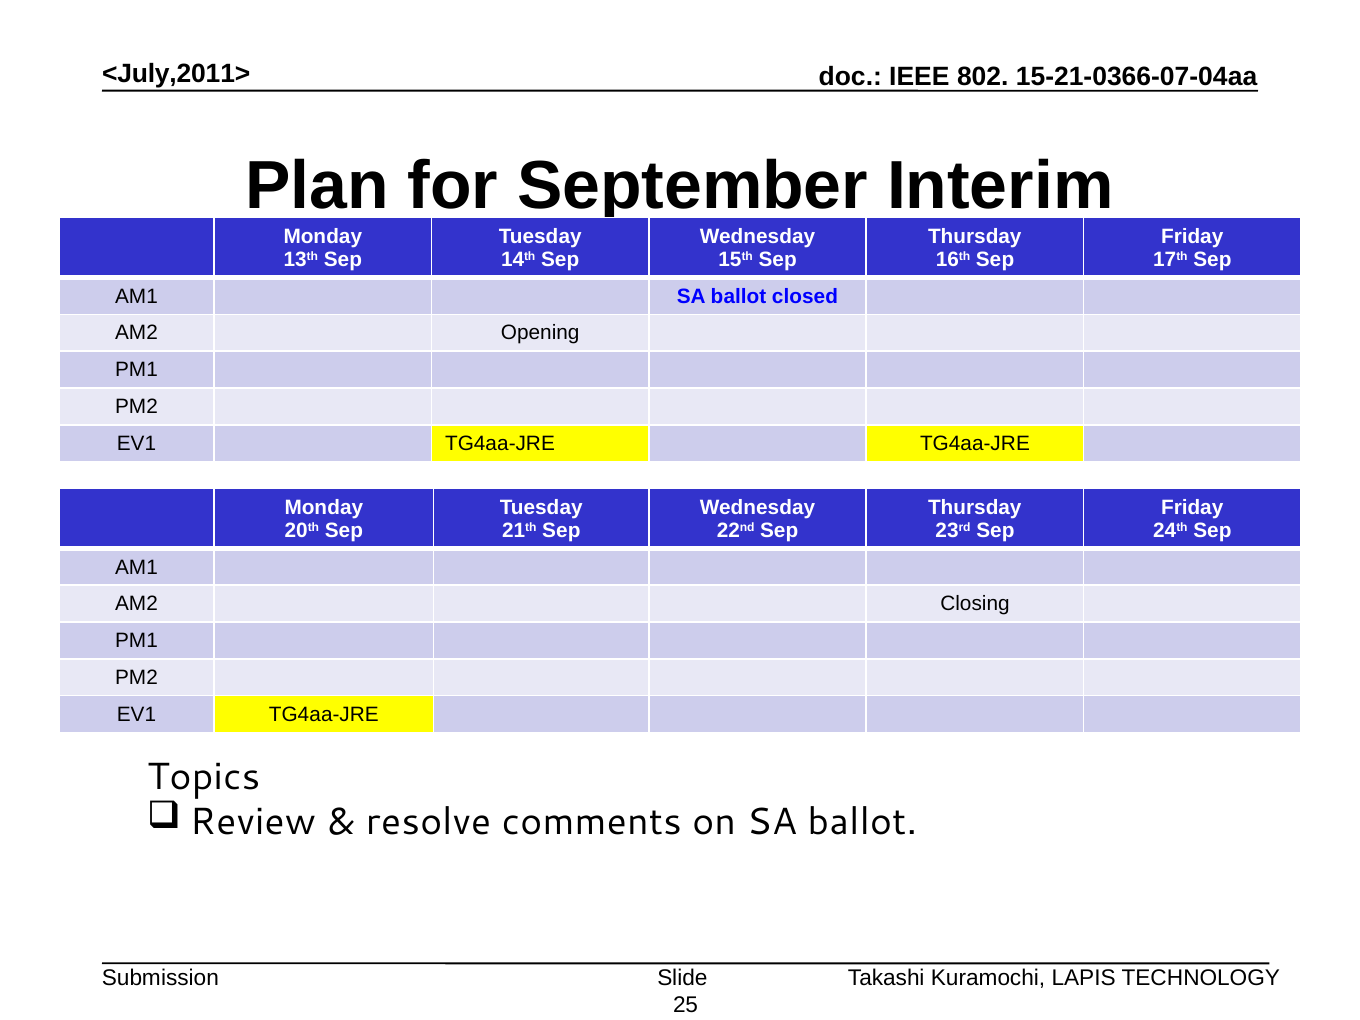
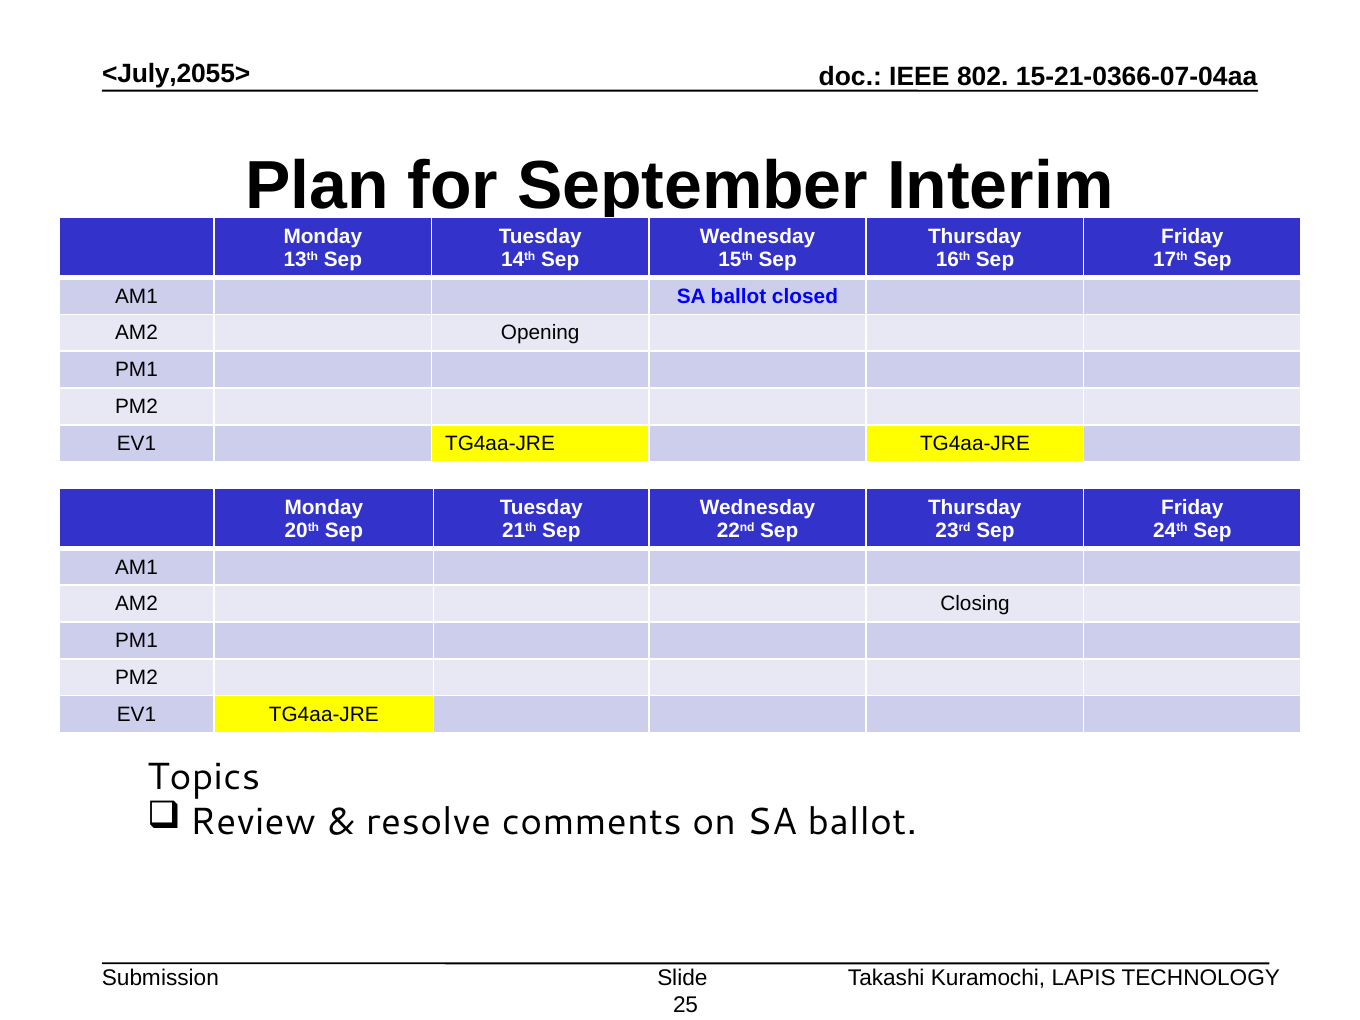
<July,2011>: <July,2011> -> <July,2055>
